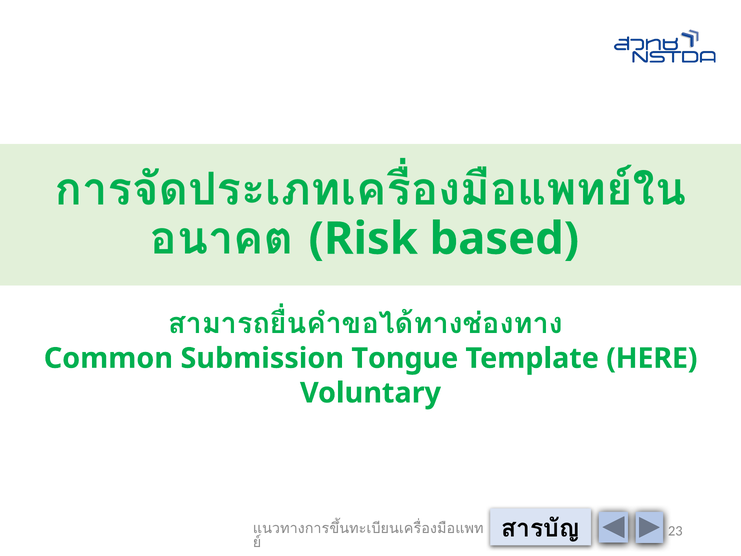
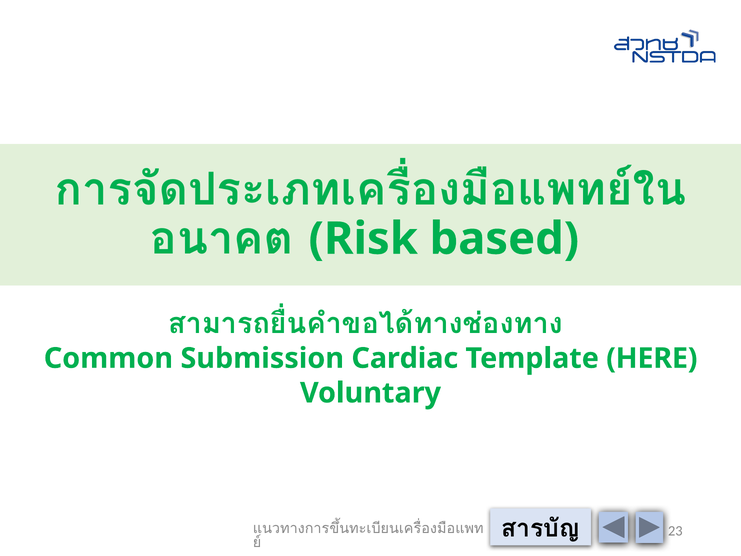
Tongue: Tongue -> Cardiac
